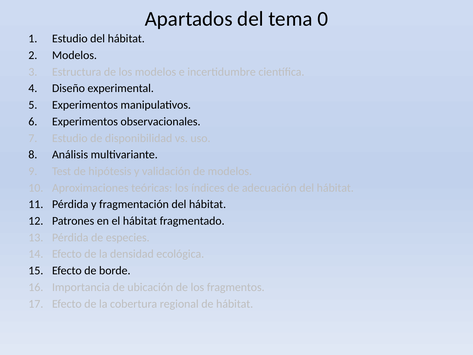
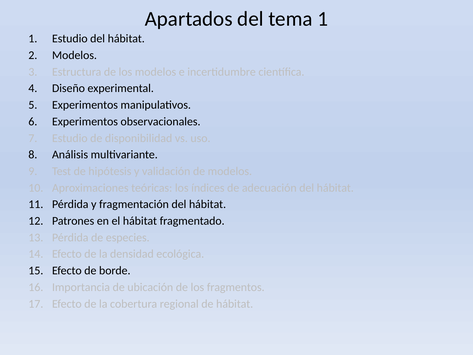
tema 0: 0 -> 1
